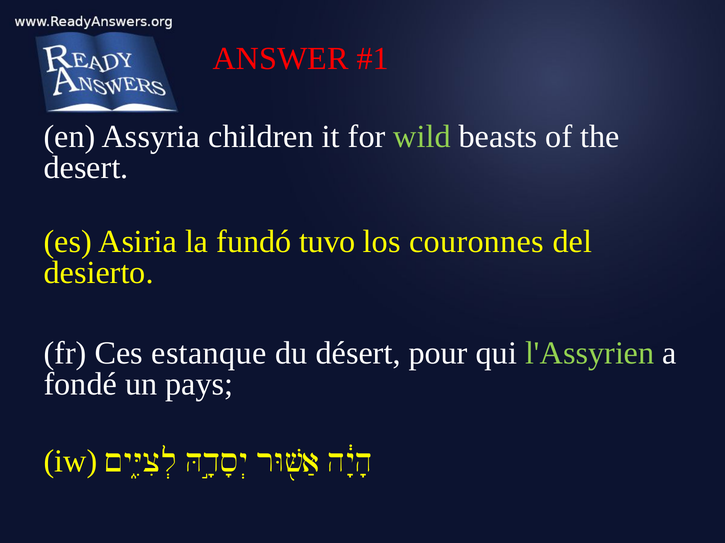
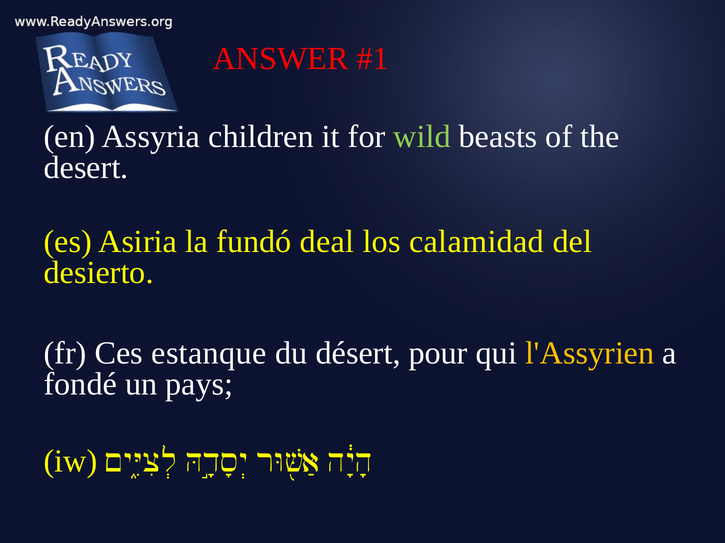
tuvo: tuvo -> deal
couronnes: couronnes -> calamidad
l'Assyrien colour: light green -> yellow
